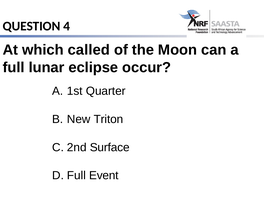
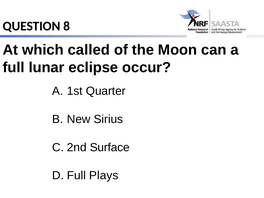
4: 4 -> 8
Triton: Triton -> Sirius
Event: Event -> Plays
